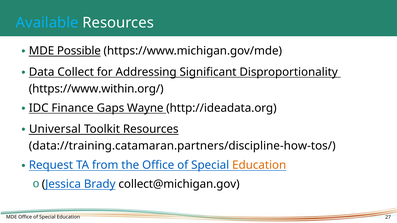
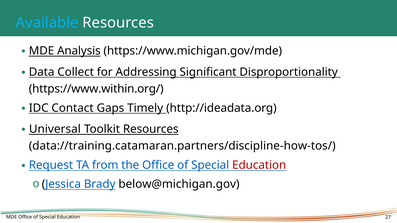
Possible: Possible -> Analysis
Finance: Finance -> Contact
Wayne: Wayne -> Timely
Education at (259, 165) colour: orange -> red
collect@michigan.gov: collect@michigan.gov -> below@michigan.gov
